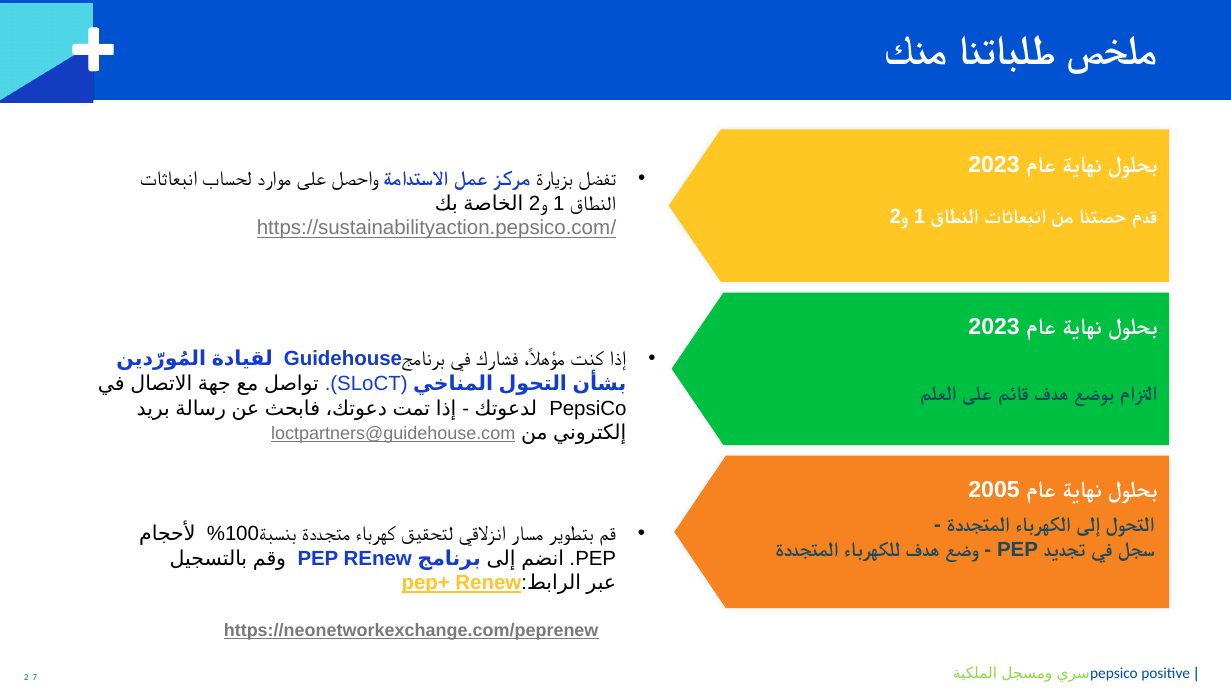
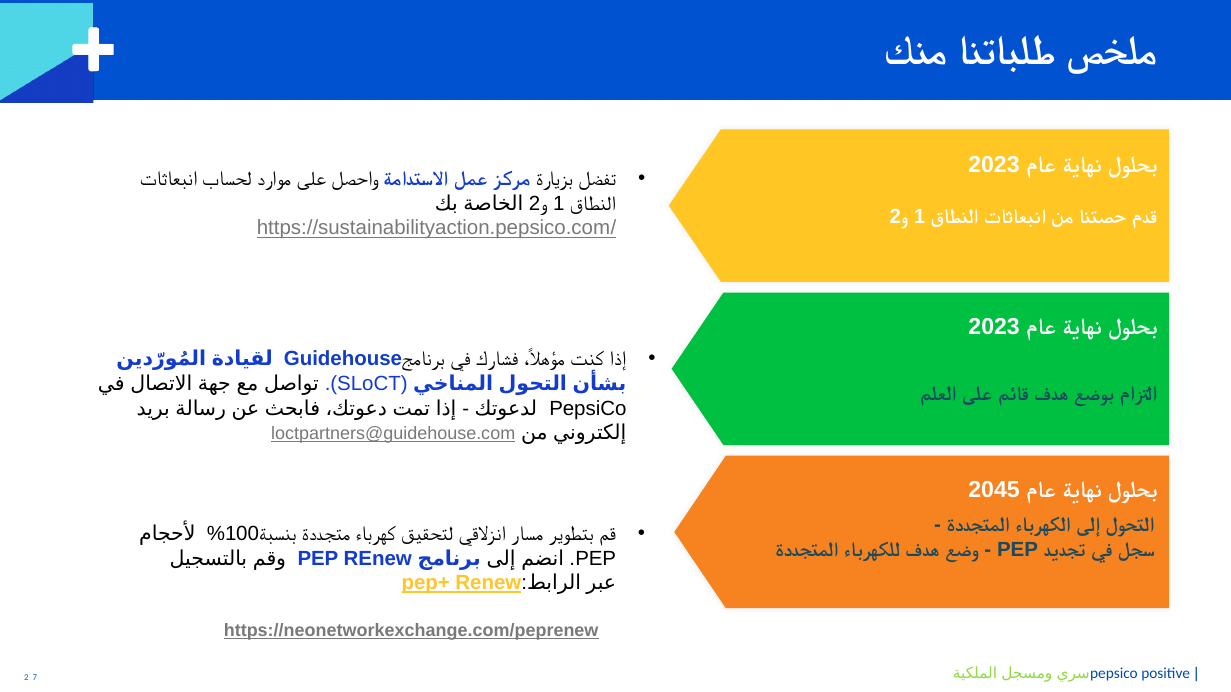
2005: 2005 -> 2045
